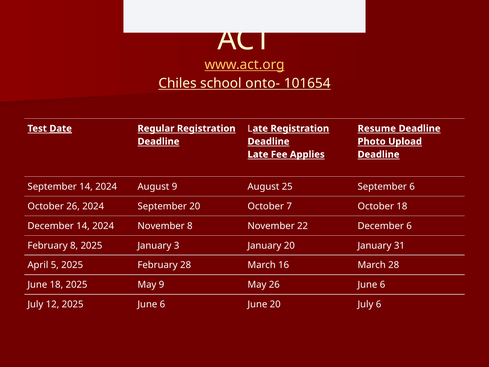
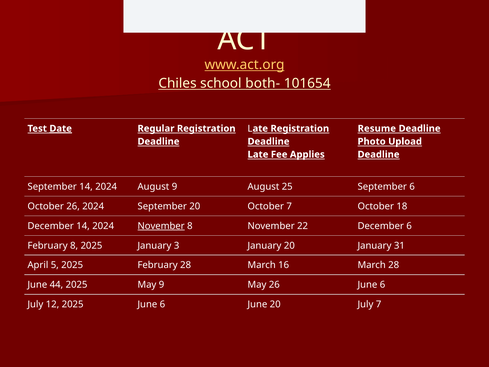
onto-: onto- -> both-
November at (161, 226) underline: none -> present
June 18: 18 -> 44
July 6: 6 -> 7
